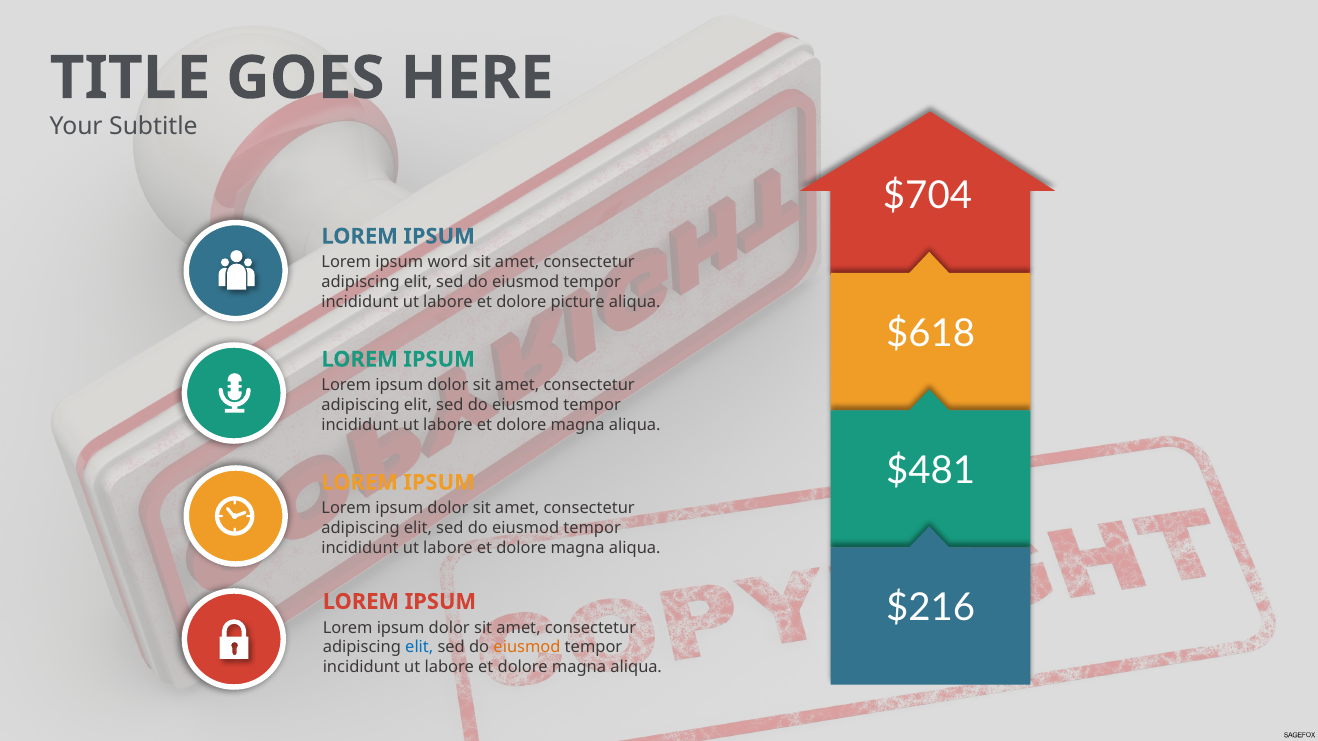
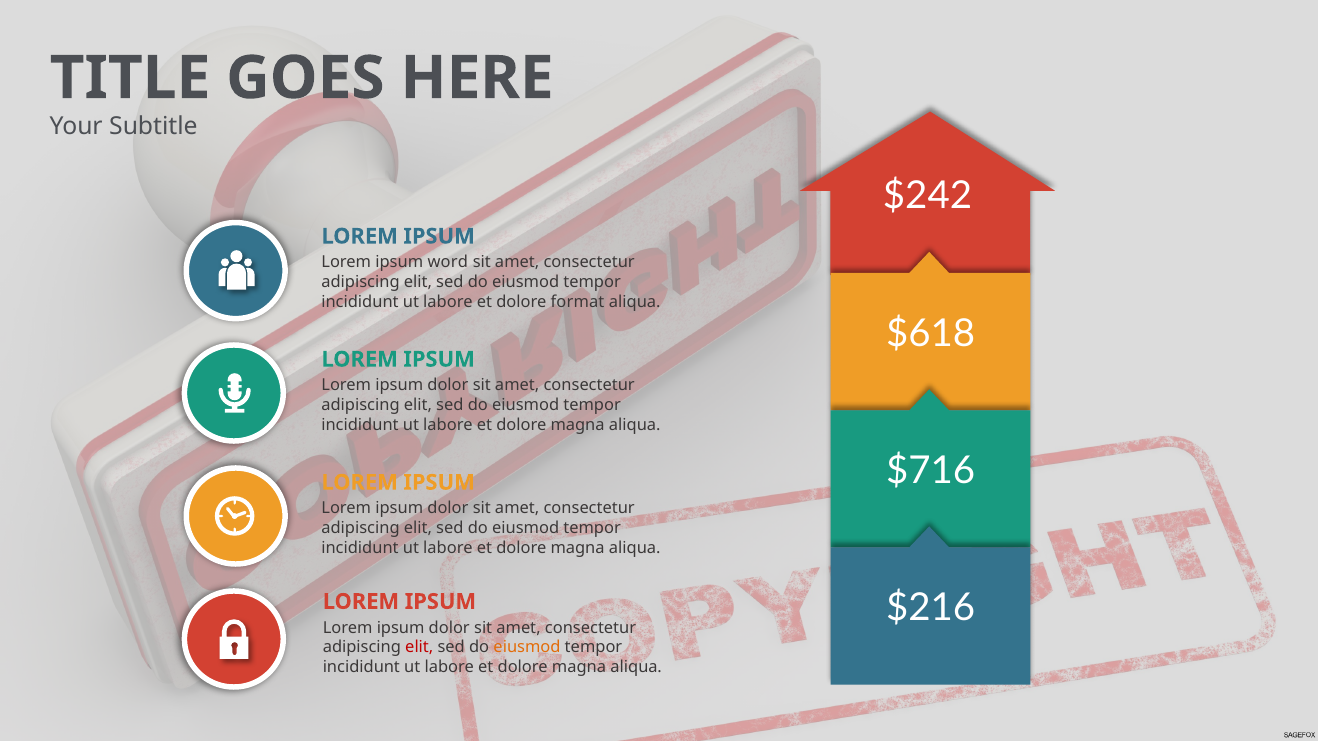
$704: $704 -> $242
picture: picture -> format
$481: $481 -> $716
elit at (419, 648) colour: blue -> red
